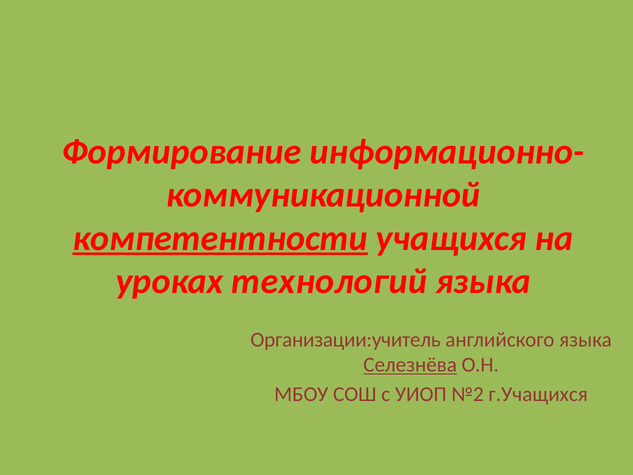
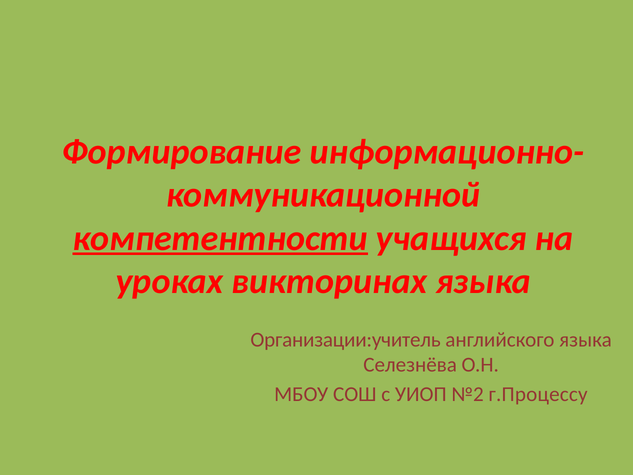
технологий: технологий -> викторинах
Селезнёва underline: present -> none
г.Учащихся: г.Учащихся -> г.Процессу
